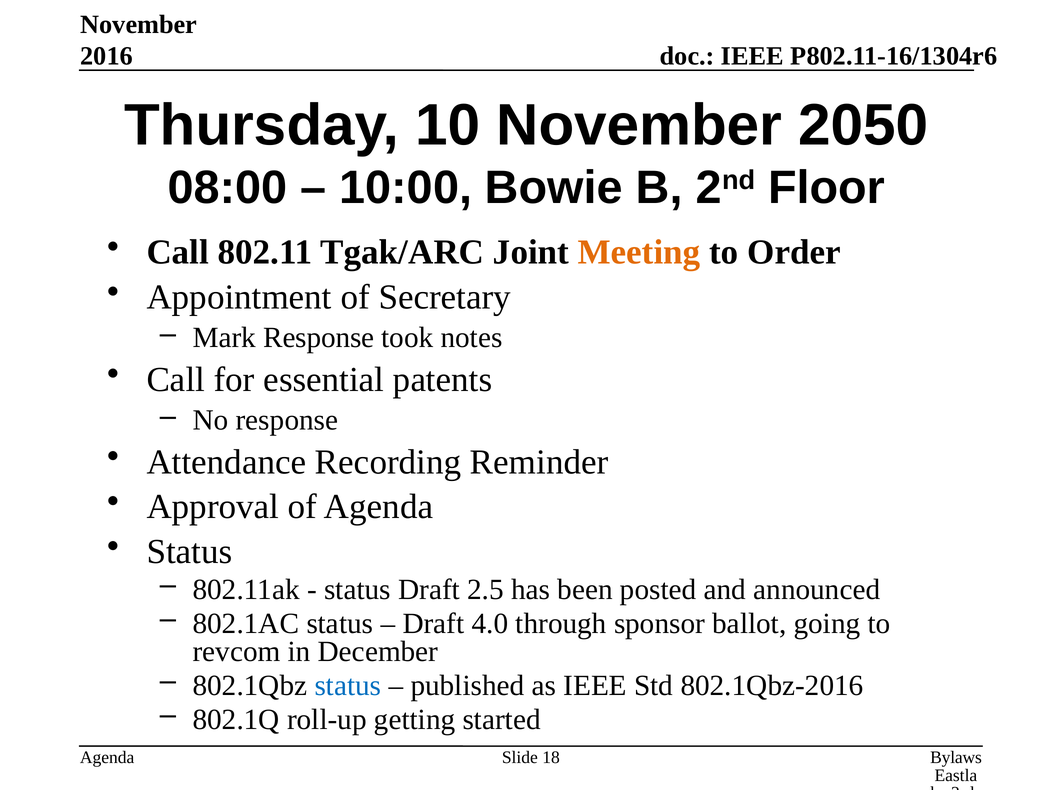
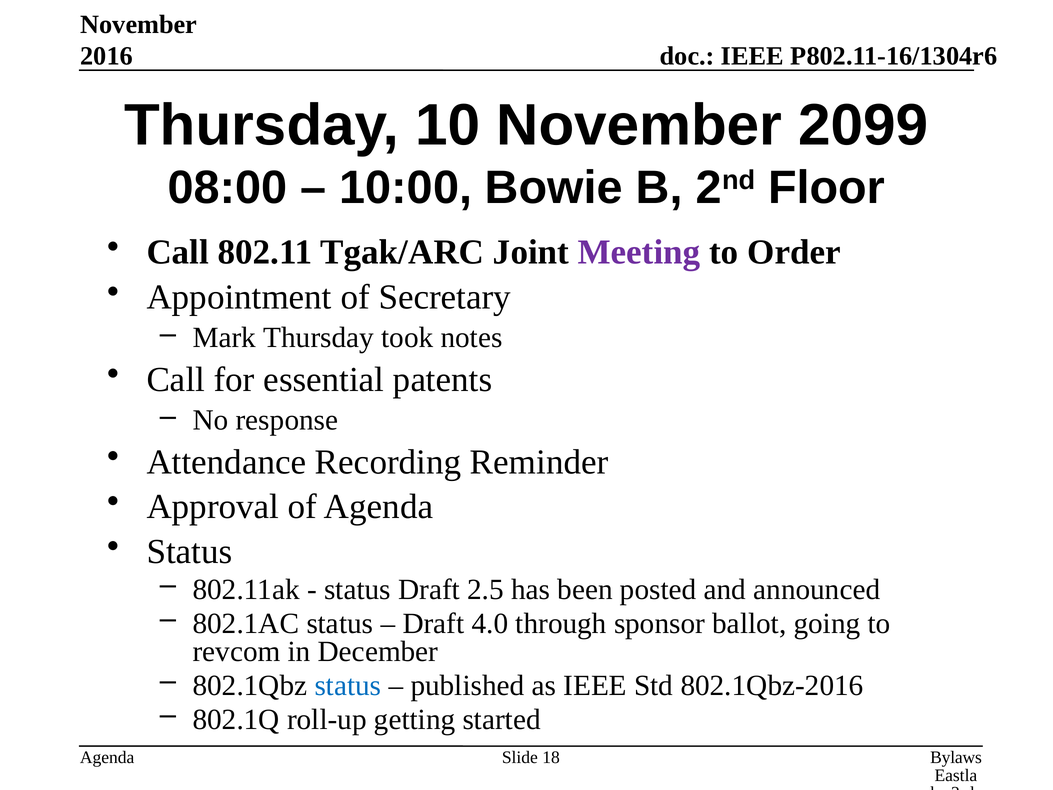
2050: 2050 -> 2099
Meeting colour: orange -> purple
Mark Response: Response -> Thursday
